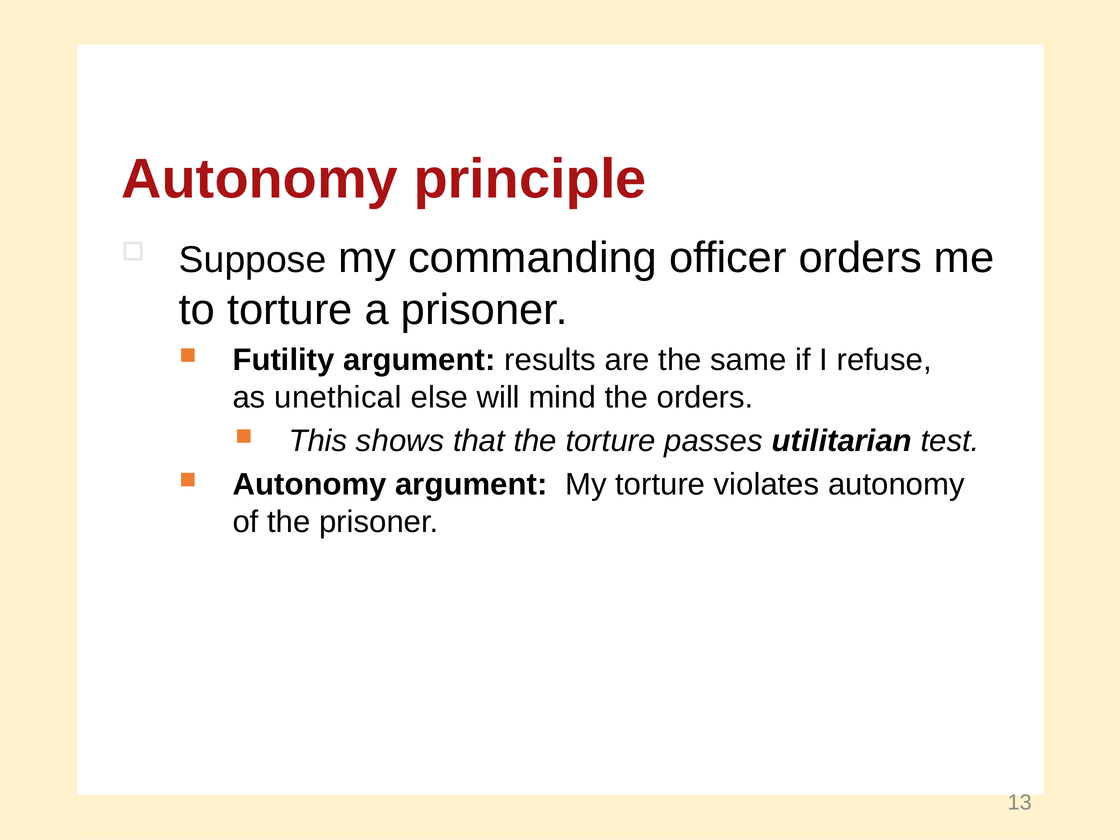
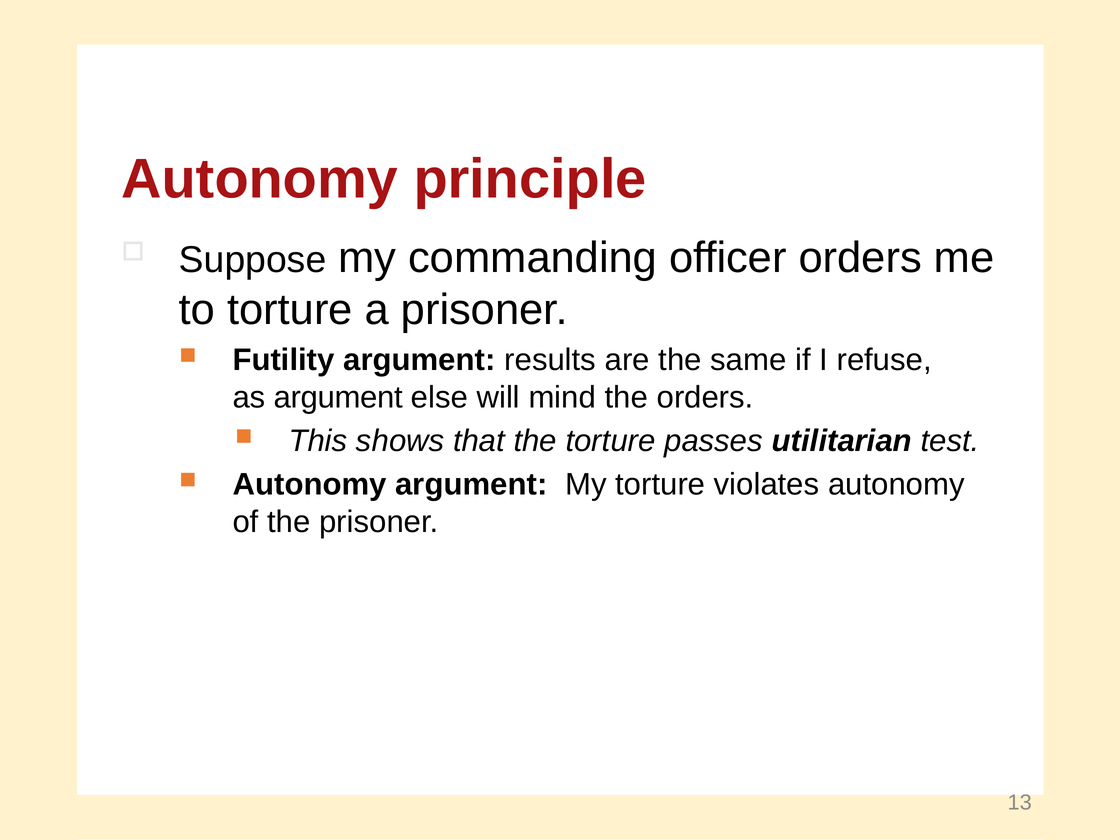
as unethical: unethical -> argument
